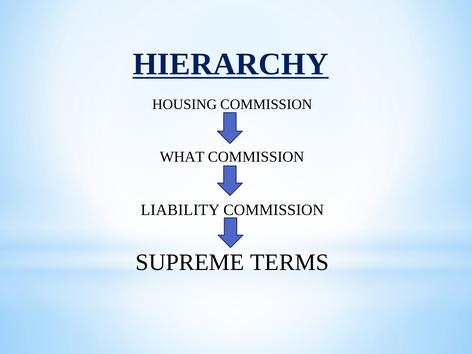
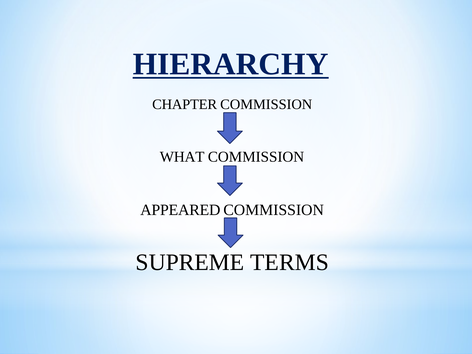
HOUSING: HOUSING -> CHAPTER
LIABILITY: LIABILITY -> APPEARED
